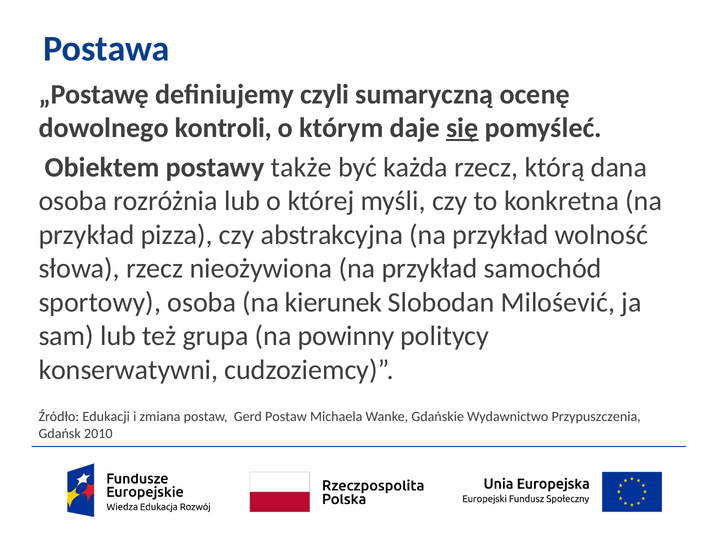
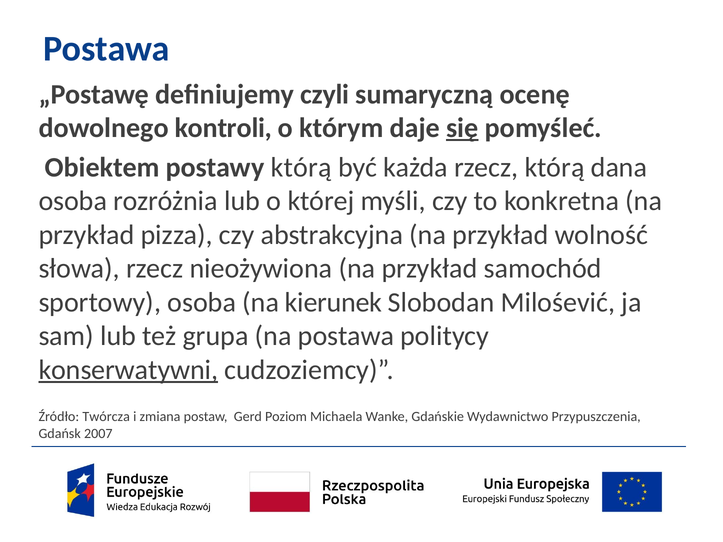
postawy także: także -> którą
na powinny: powinny -> postawa
konserwatywni underline: none -> present
Edukacji: Edukacji -> Twórcza
Gerd Postaw: Postaw -> Poziom
2010: 2010 -> 2007
